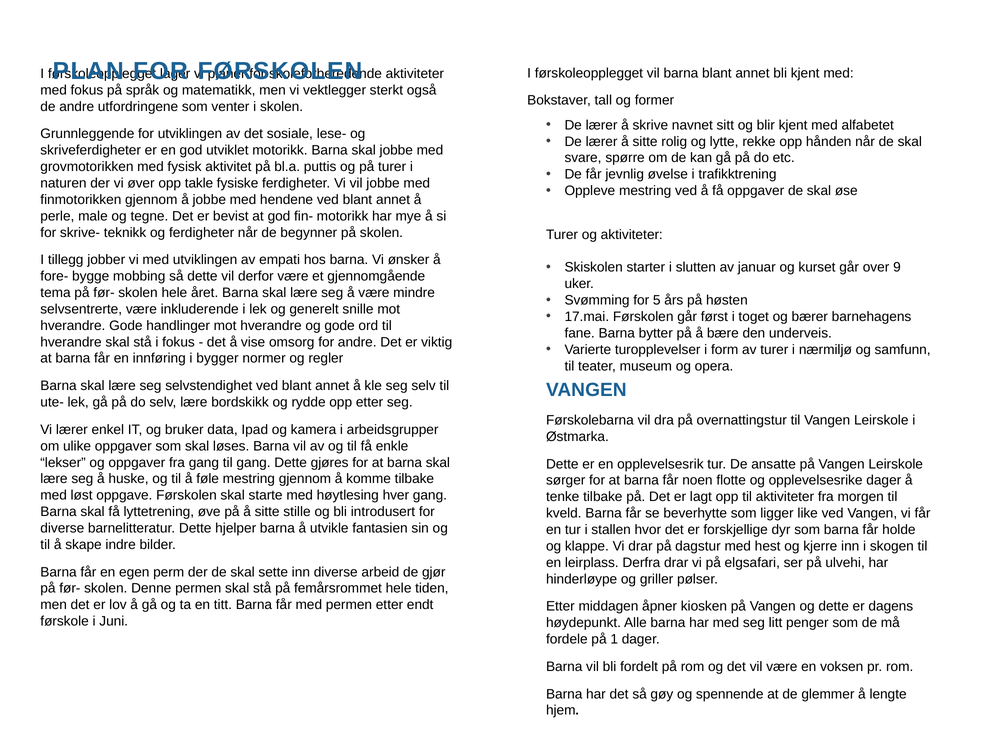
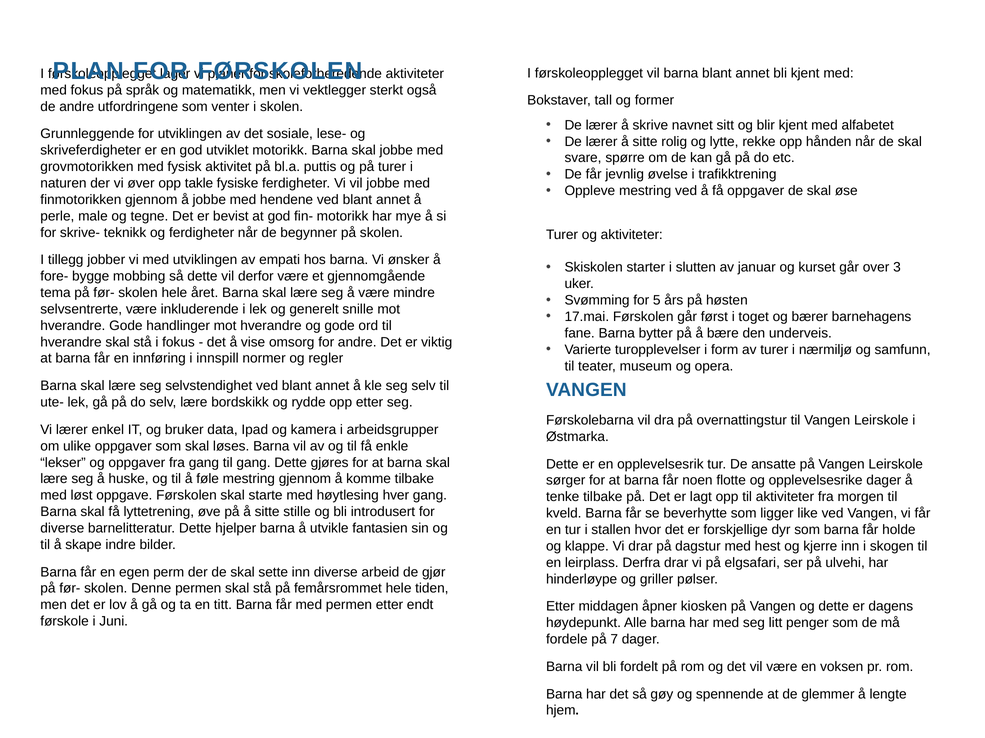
9: 9 -> 3
bygger: bygger -> innspill
1: 1 -> 7
